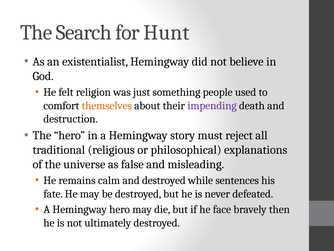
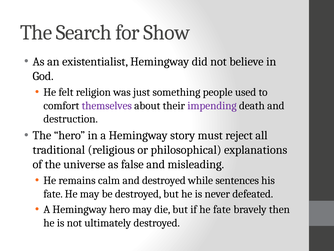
Hunt: Hunt -> Show
themselves colour: orange -> purple
he face: face -> fate
